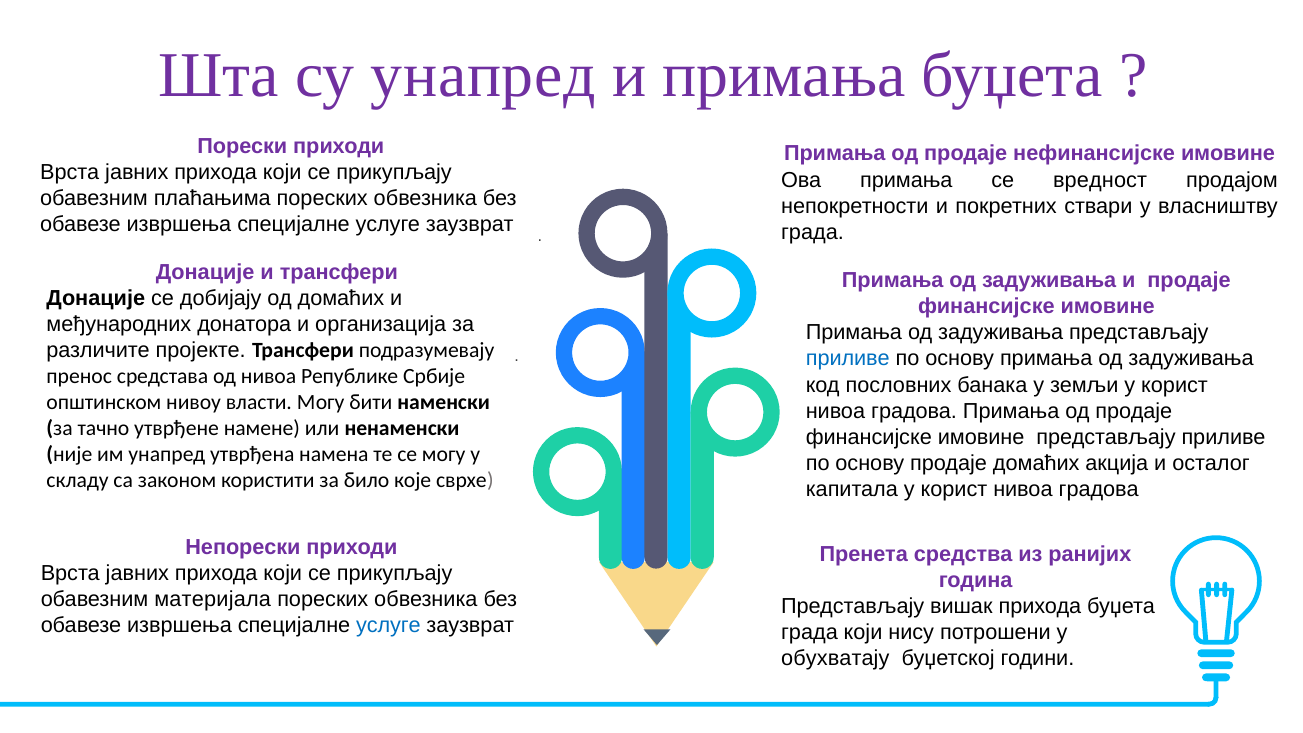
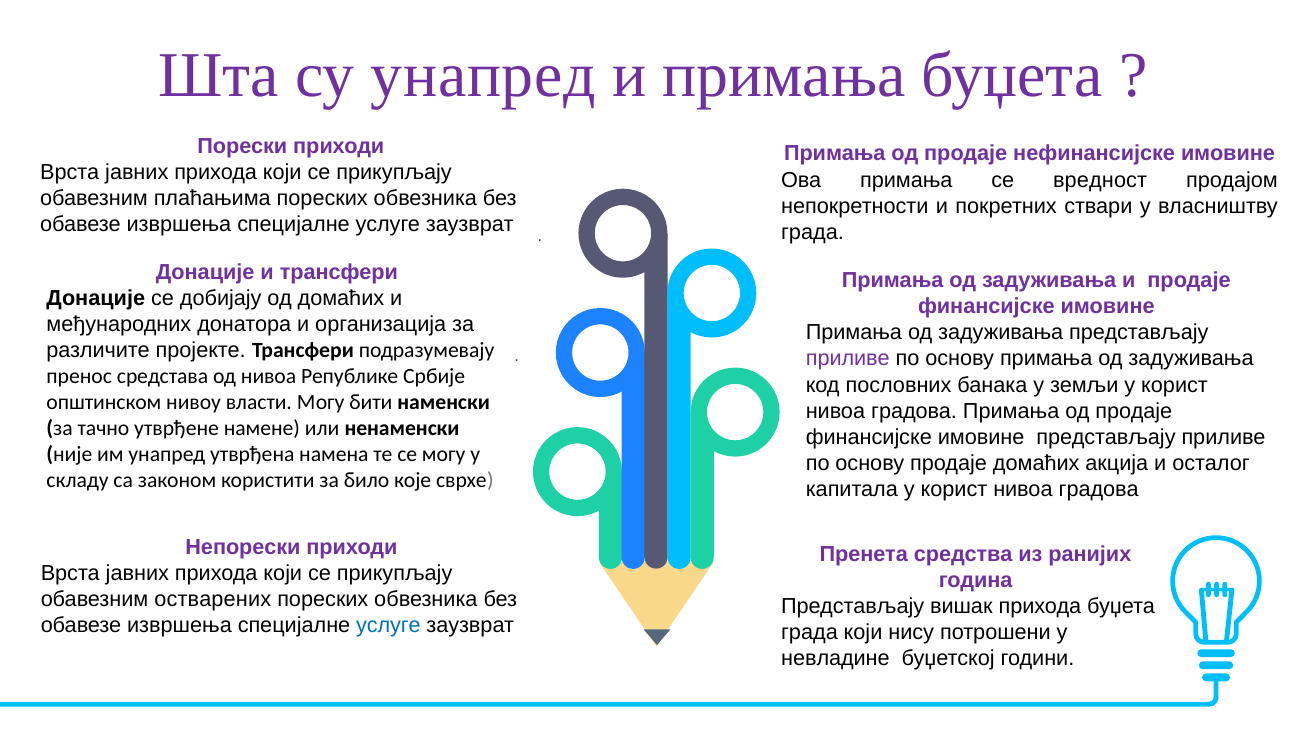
приливе at (848, 359) colour: blue -> purple
материјала: материјала -> остварених
обухватају: обухватају -> невладине
